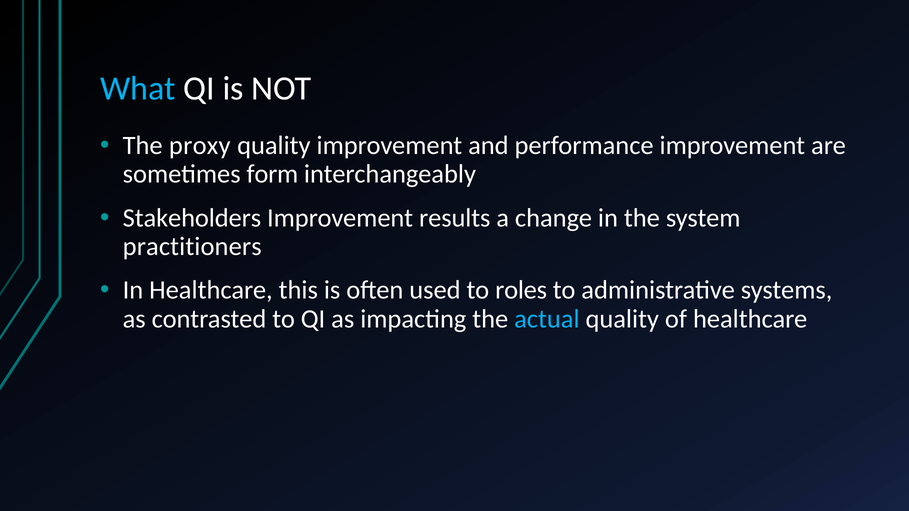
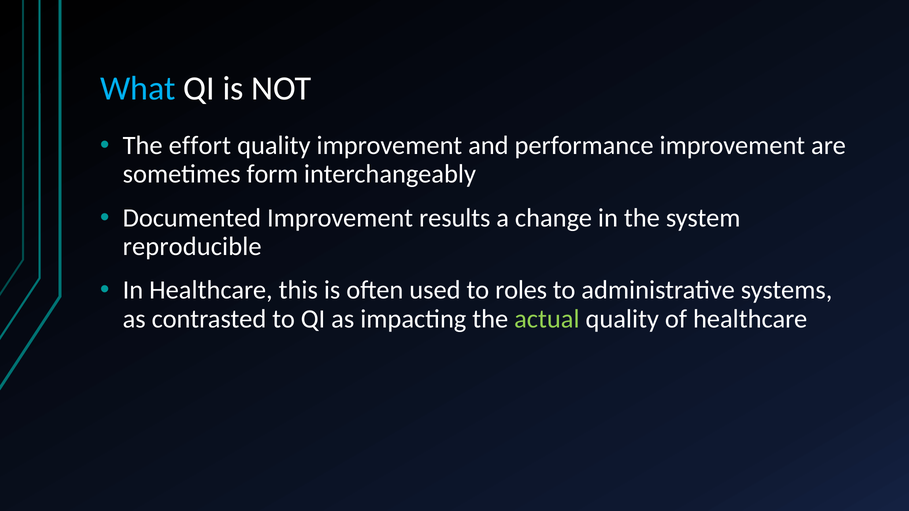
proxy: proxy -> effort
Stakeholders: Stakeholders -> Documented
practitioners: practitioners -> reproducible
actual colour: light blue -> light green
